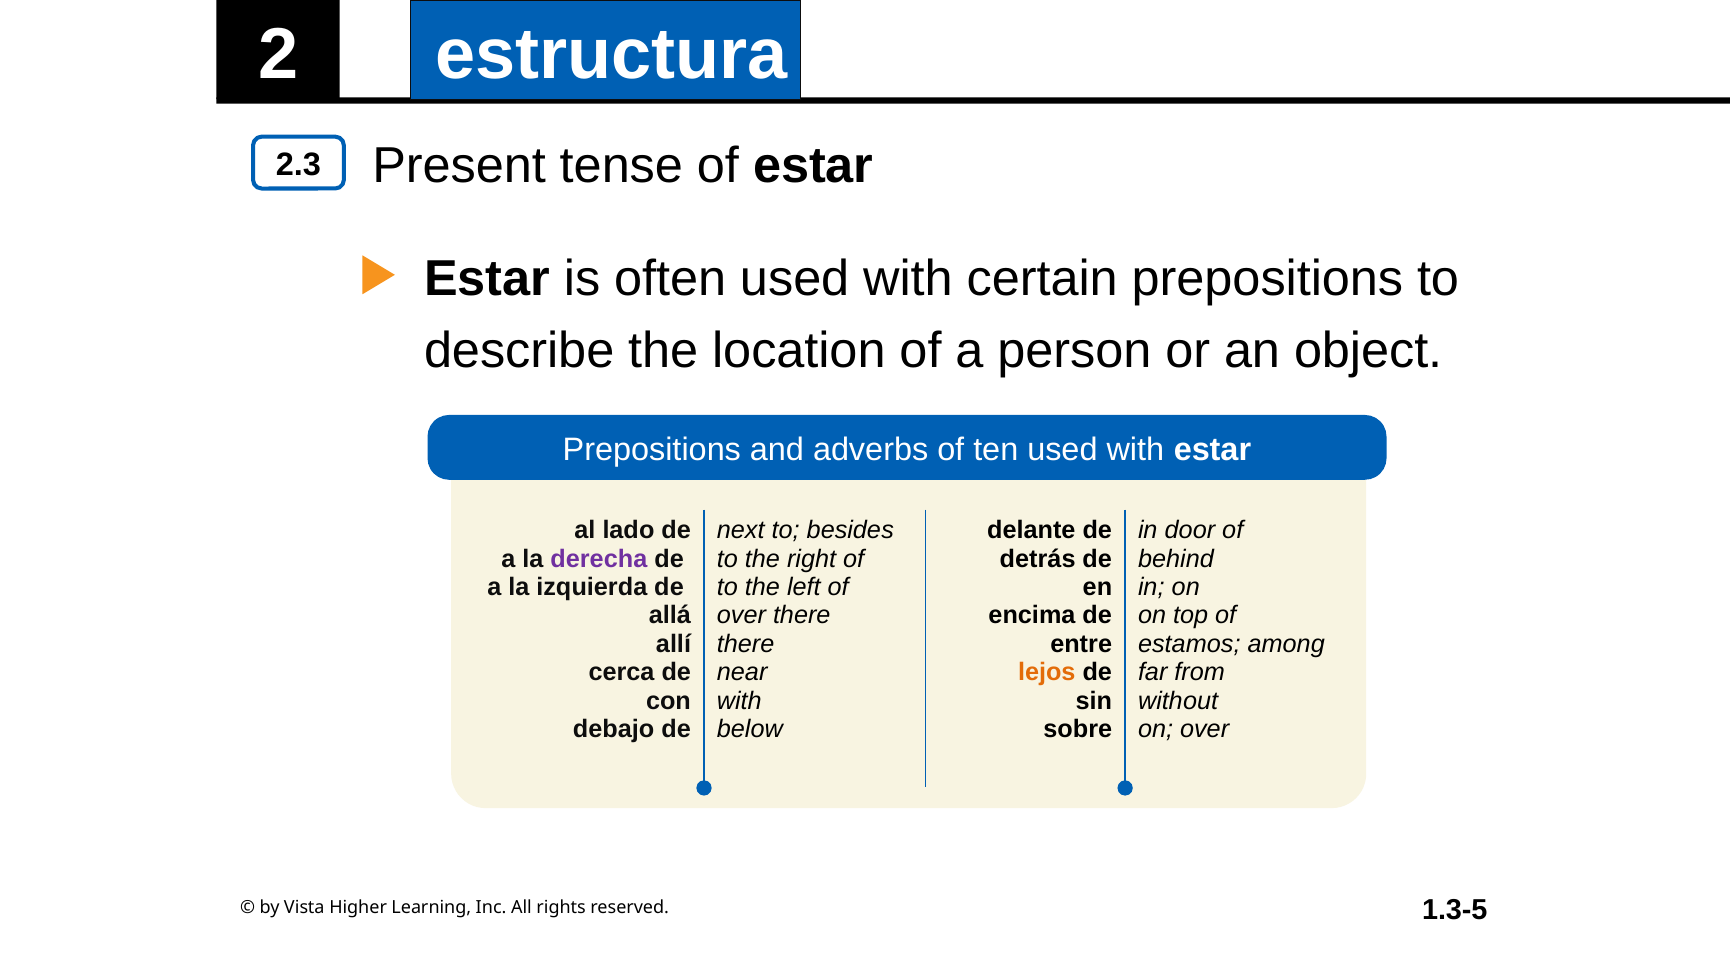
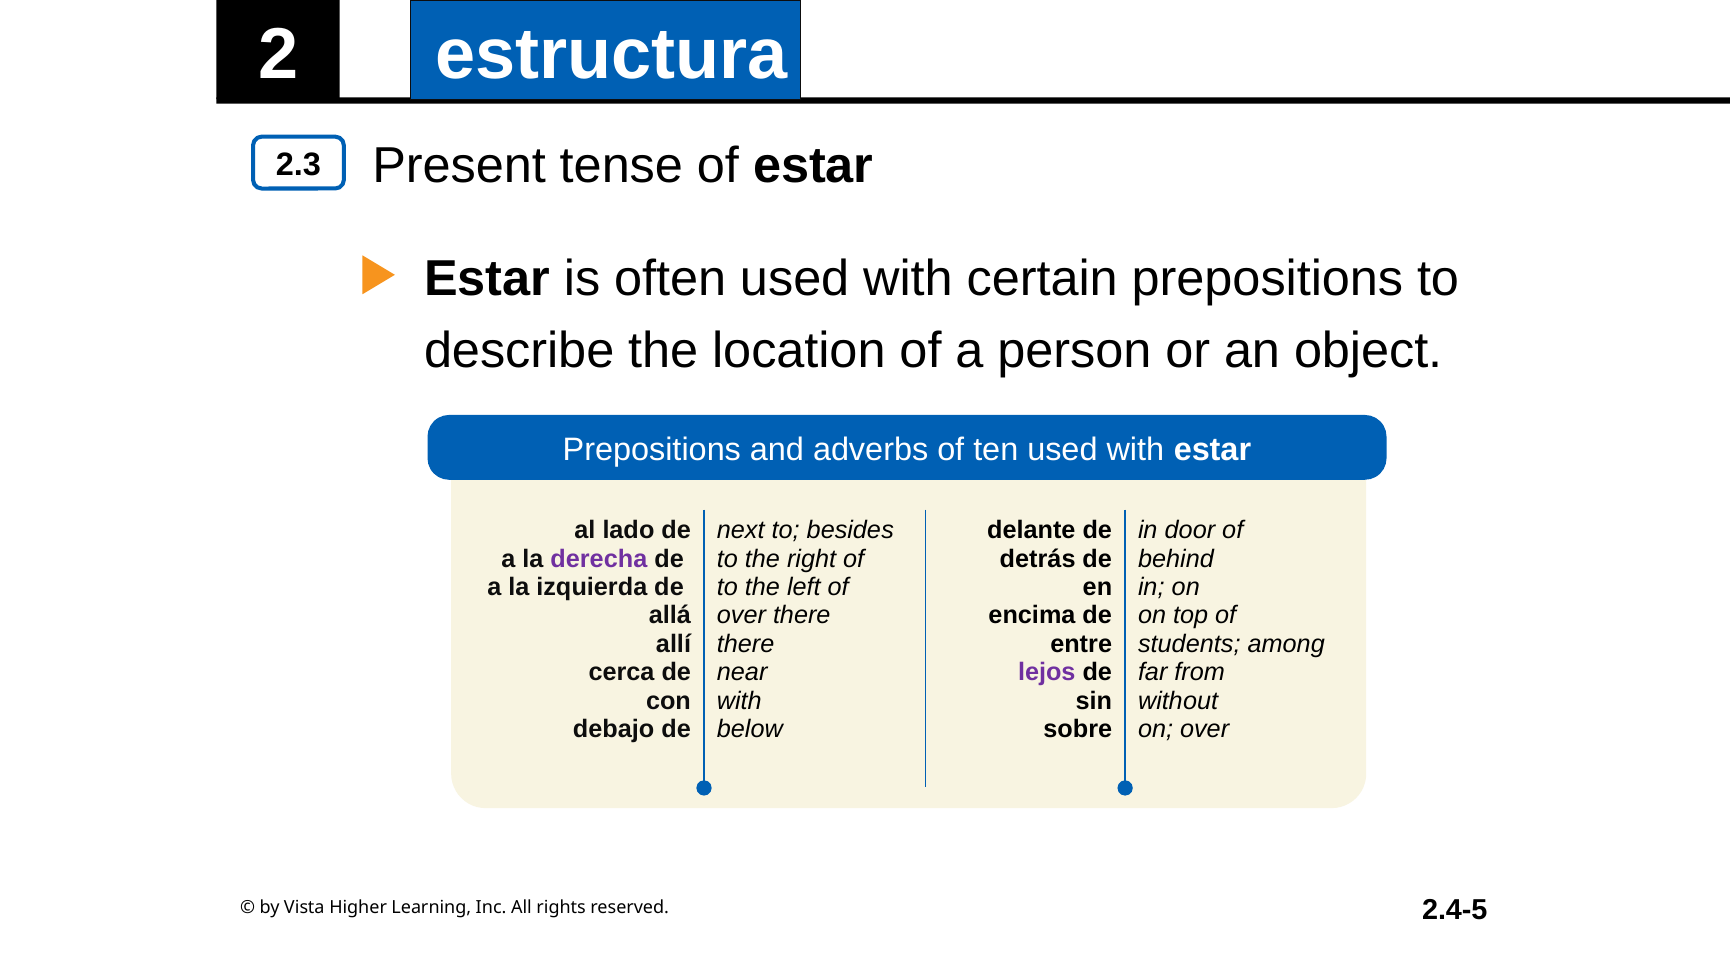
estamos: estamos -> students
lejos colour: orange -> purple
1.3-5: 1.3-5 -> 2.4-5
